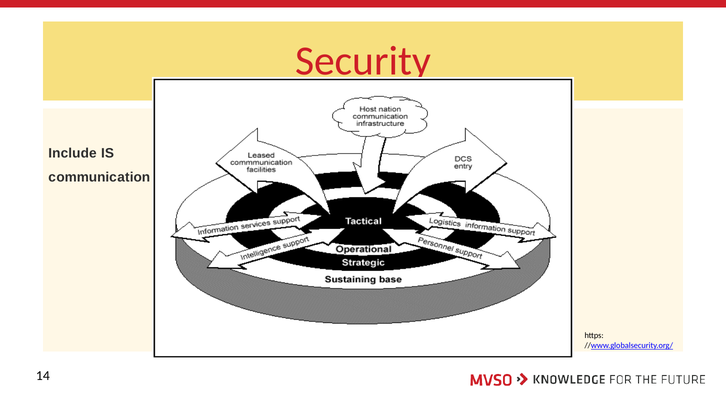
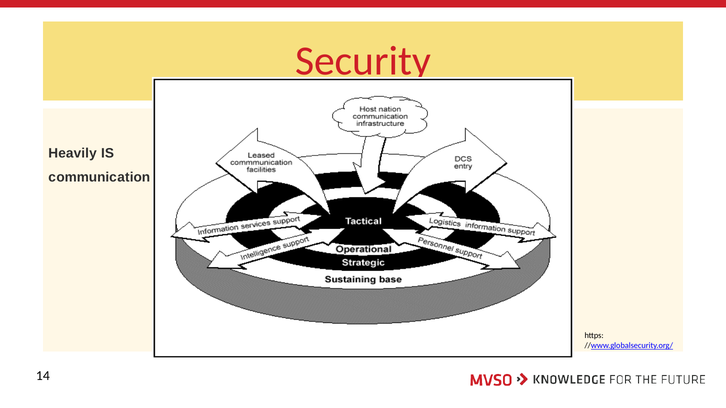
Include: Include -> Heavily
